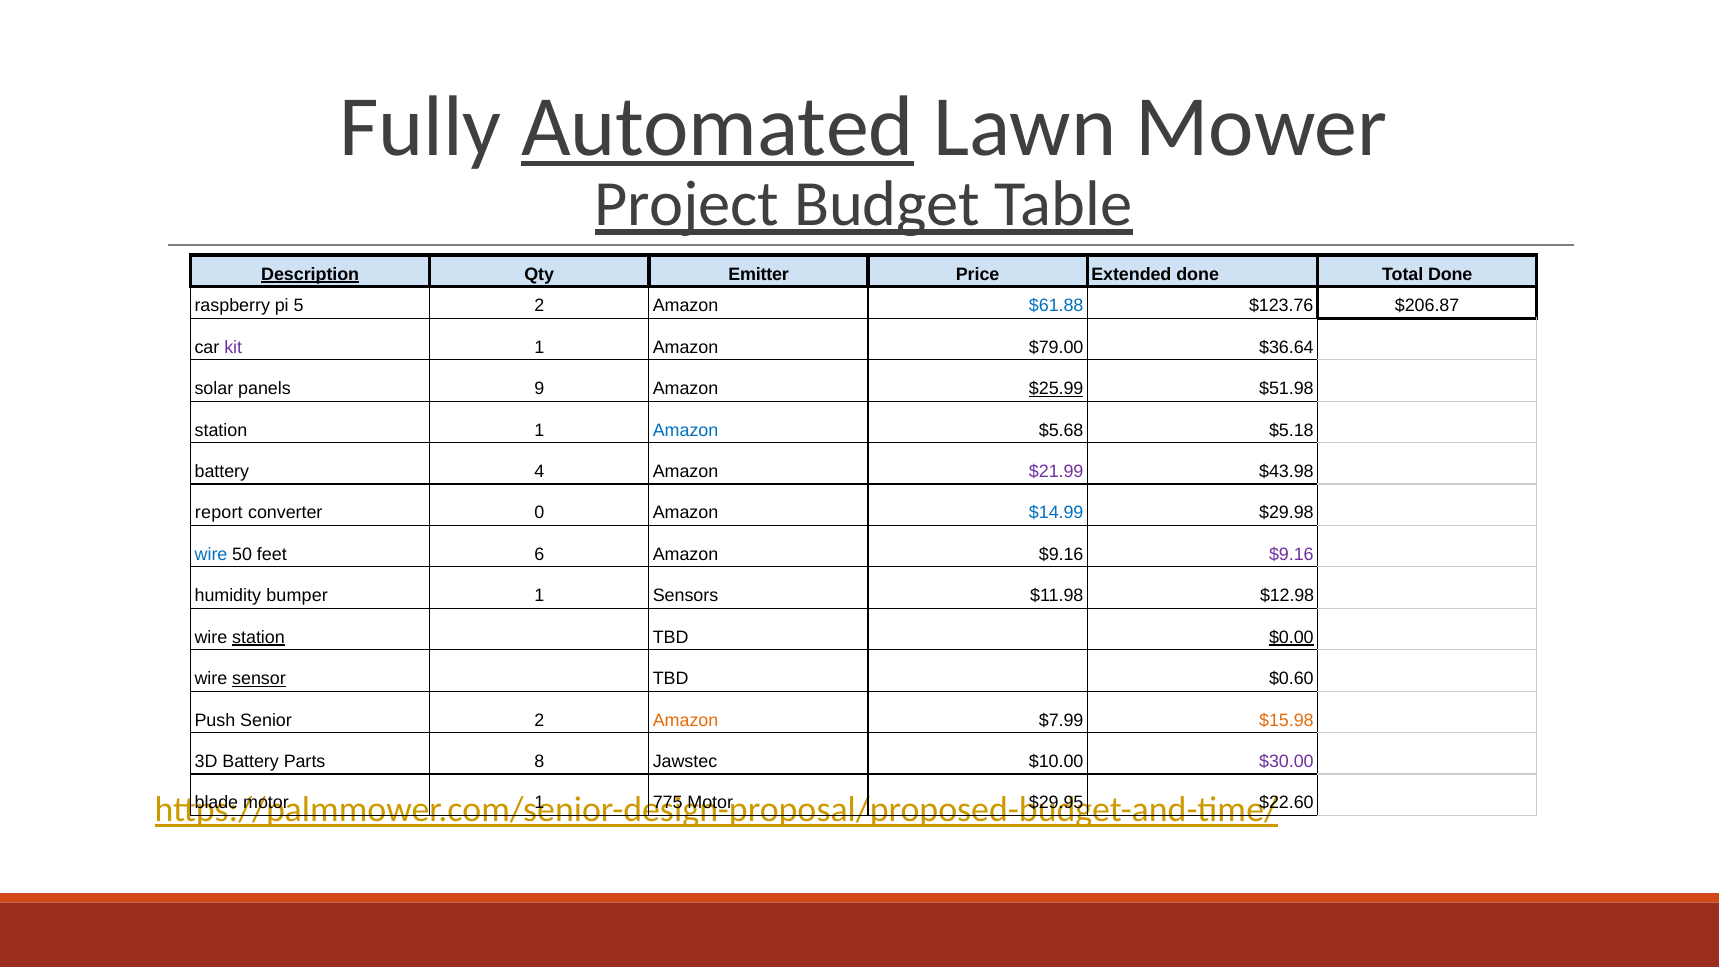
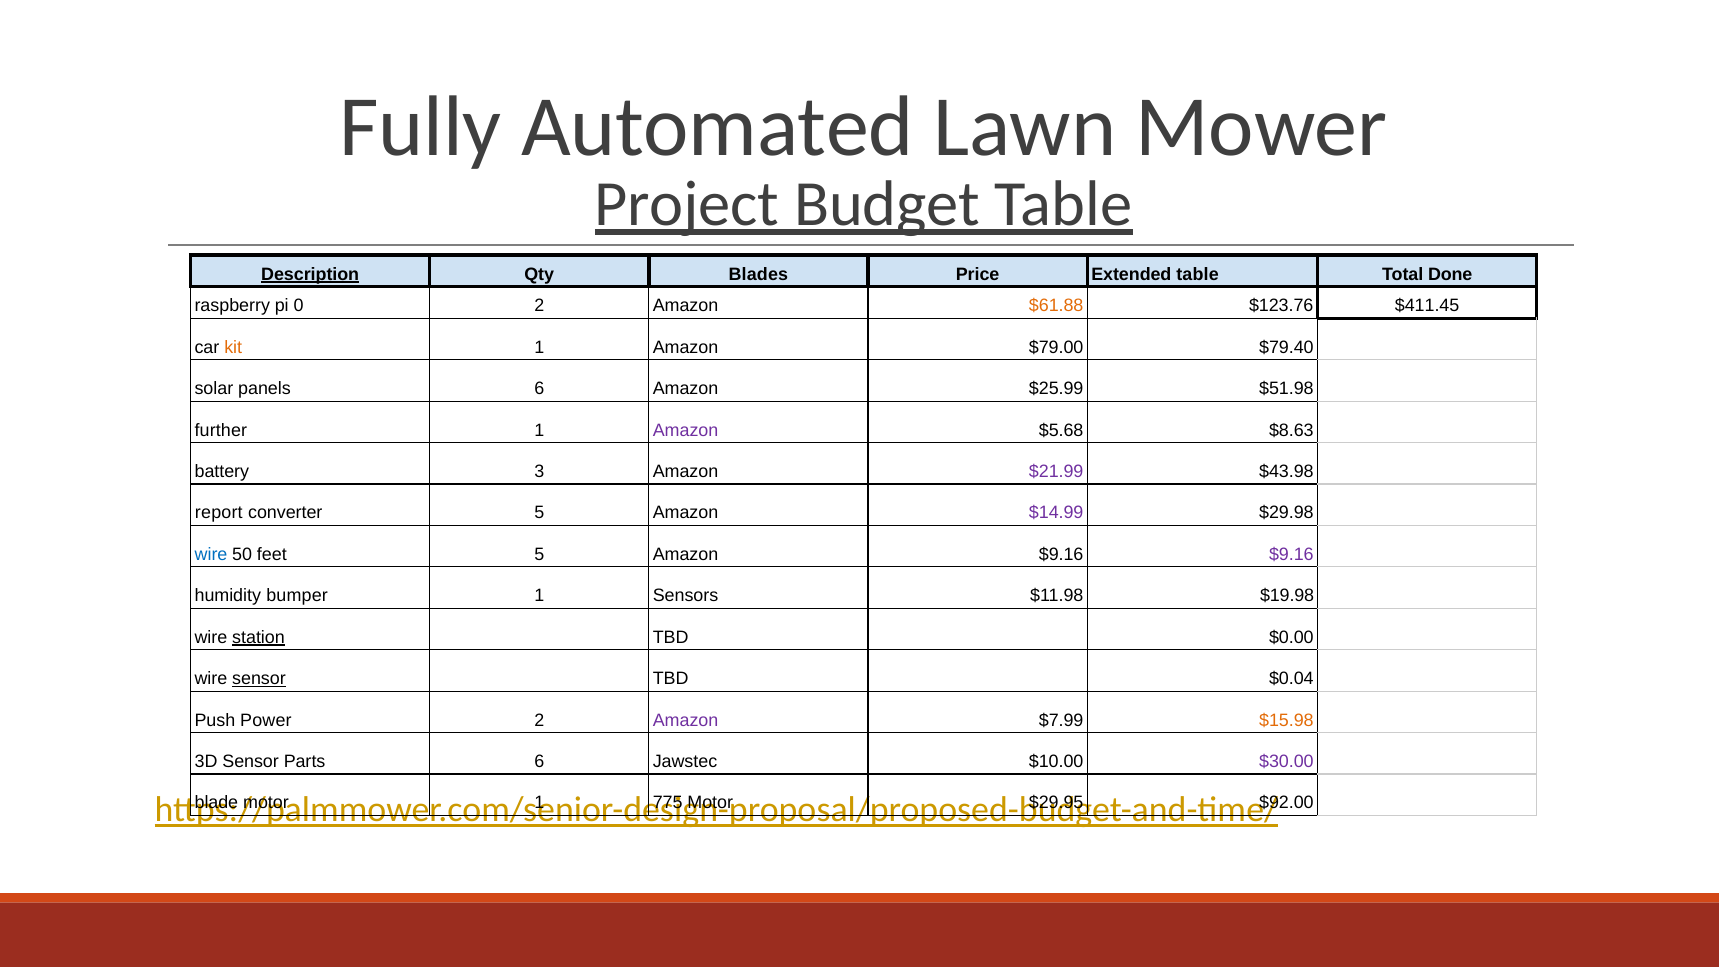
Automated underline: present -> none
Emitter: Emitter -> Blades
Extended done: done -> table
5: 5 -> 0
$61.88 colour: blue -> orange
$206.87: $206.87 -> $411.45
kit colour: purple -> orange
$36.64: $36.64 -> $79.40
panels 9: 9 -> 6
$25.99 underline: present -> none
station at (221, 430): station -> further
Amazon at (686, 430) colour: blue -> purple
$5.18: $5.18 -> $8.63
4: 4 -> 3
converter 0: 0 -> 5
$14.99 colour: blue -> purple
feet 6: 6 -> 5
$12.98: $12.98 -> $19.98
$0.00 underline: present -> none
$0.60: $0.60 -> $0.04
Senior: Senior -> Power
Amazon at (686, 720) colour: orange -> purple
3D Battery: Battery -> Sensor
Parts 8: 8 -> 6
$22.60: $22.60 -> $92.00
